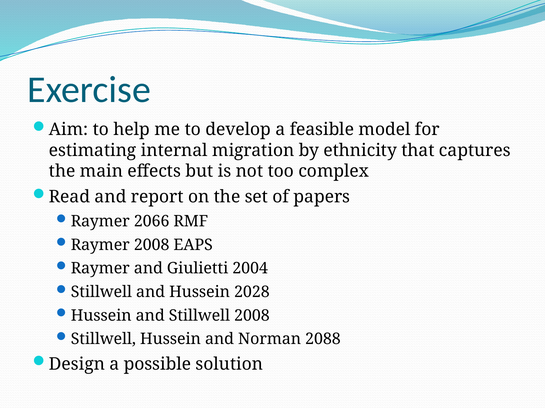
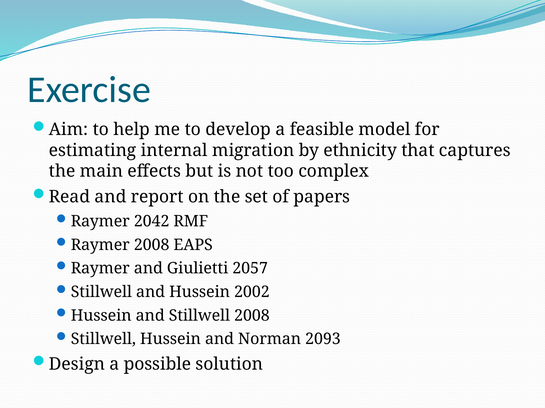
2066: 2066 -> 2042
2004: 2004 -> 2057
2028: 2028 -> 2002
2088: 2088 -> 2093
